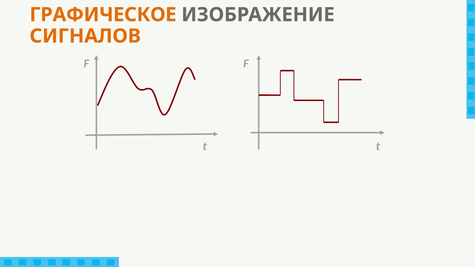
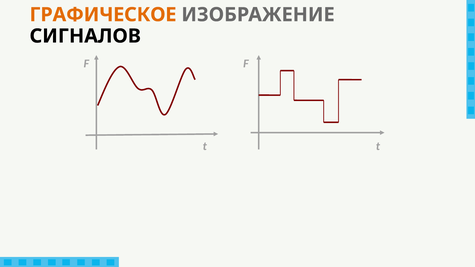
СИГНАЛОВ colour: orange -> black
